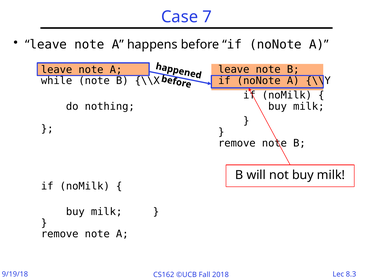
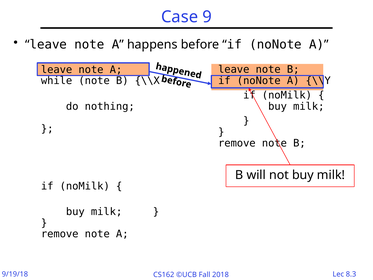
7: 7 -> 9
